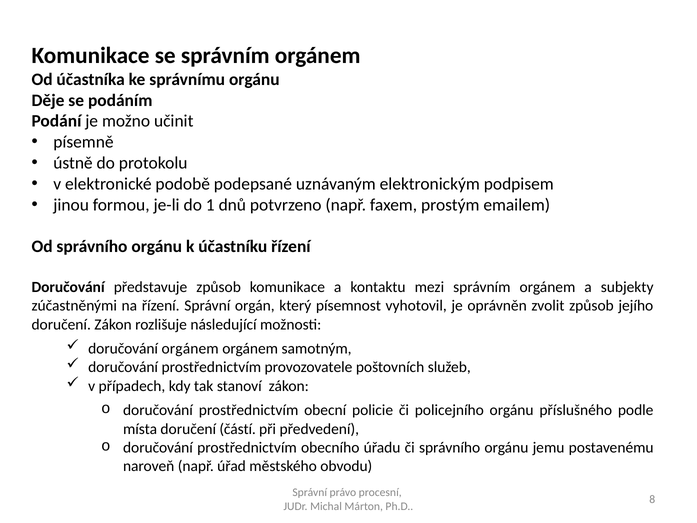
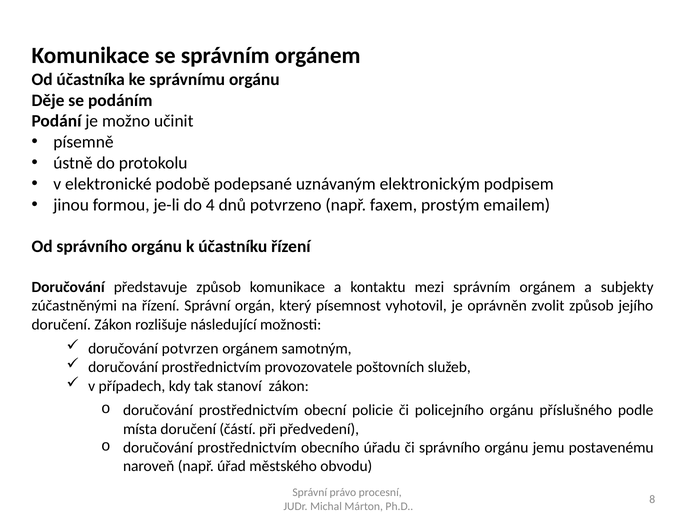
1: 1 -> 4
doručování orgánem: orgánem -> potvrzen
